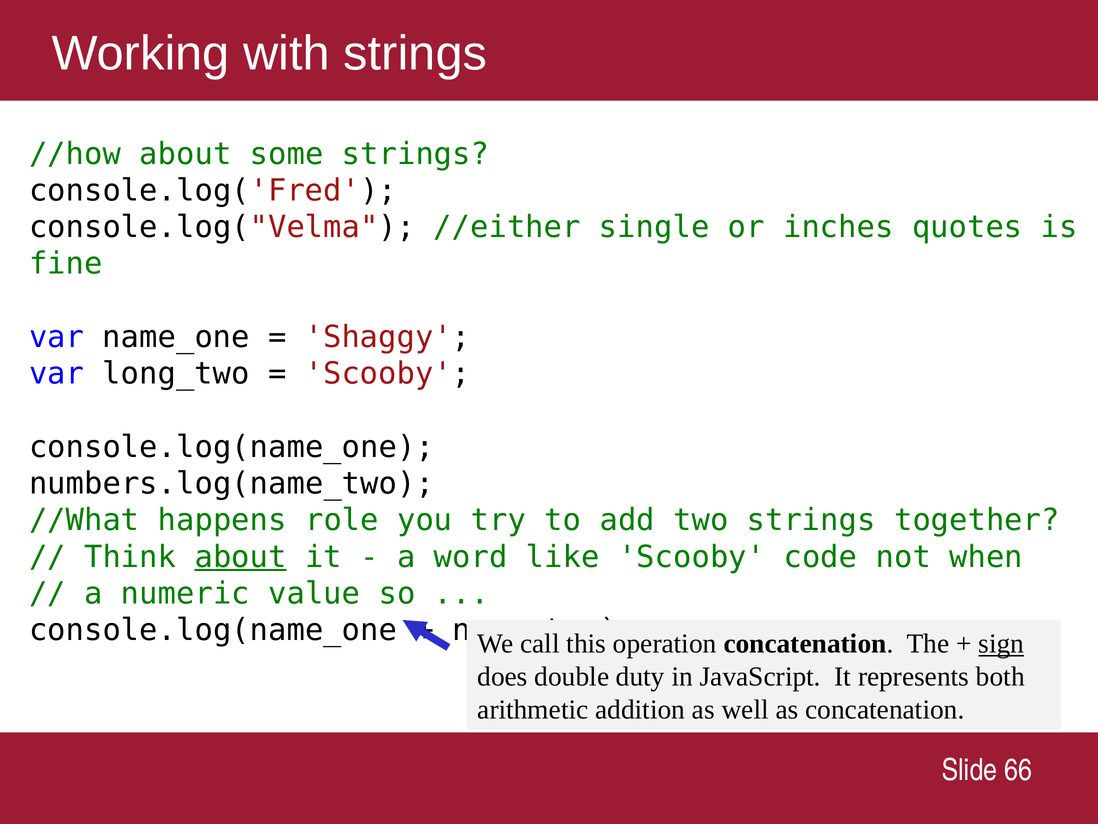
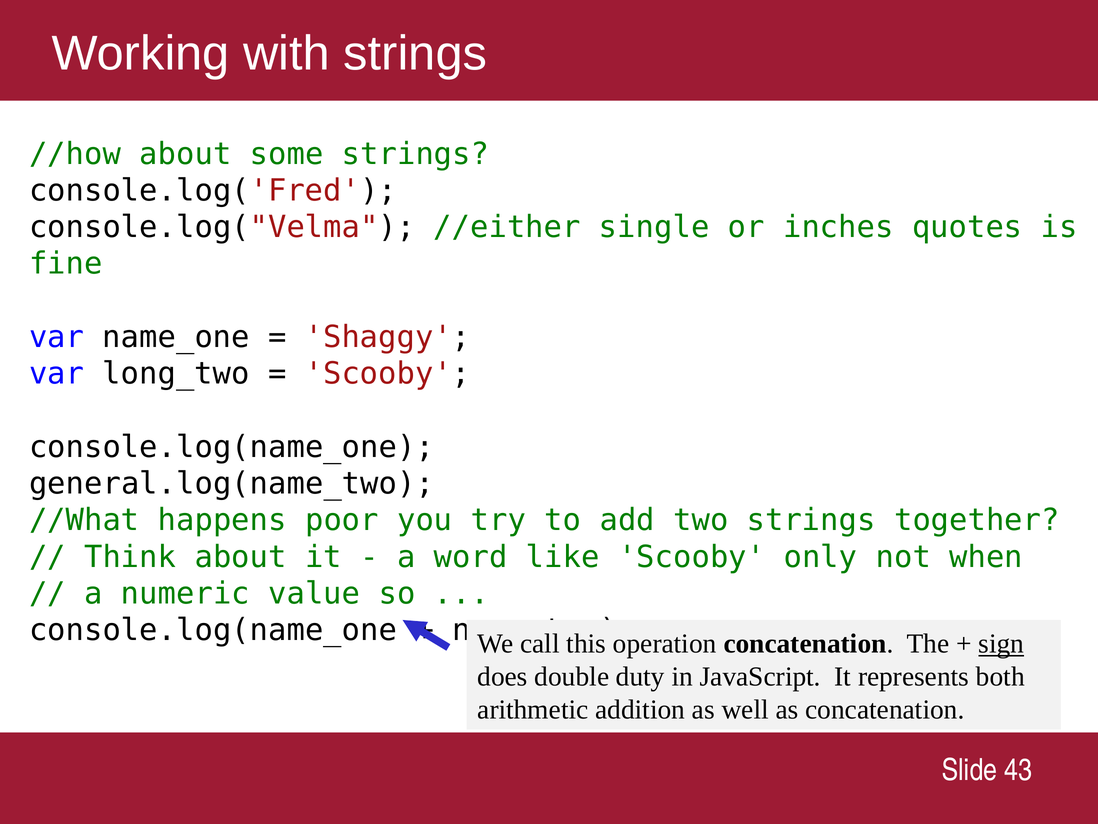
numbers.log(name_two: numbers.log(name_two -> general.log(name_two
role: role -> poor
about at (241, 557) underline: present -> none
code: code -> only
66: 66 -> 43
